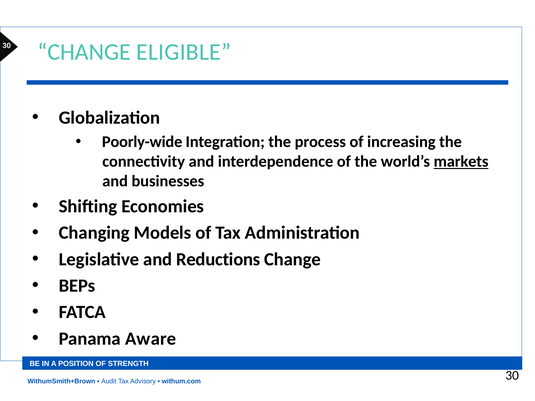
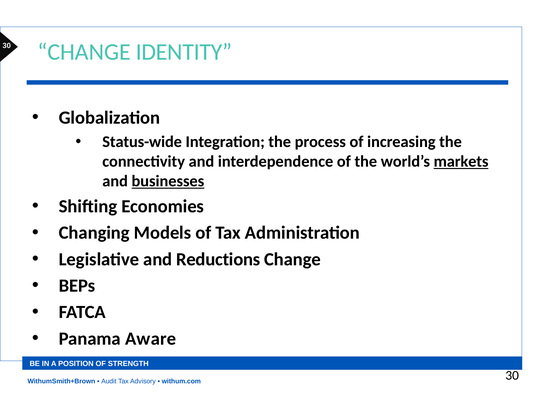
ELIGIBLE: ELIGIBLE -> IDENTITY
Poorly-wide: Poorly-wide -> Status-wide
businesses underline: none -> present
